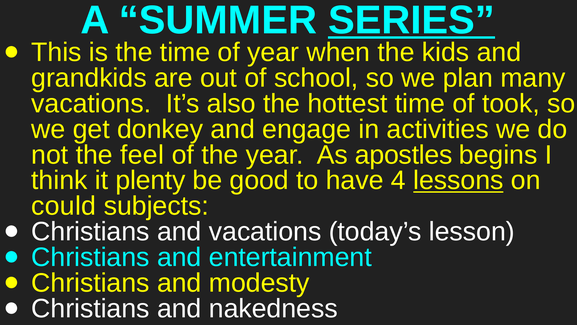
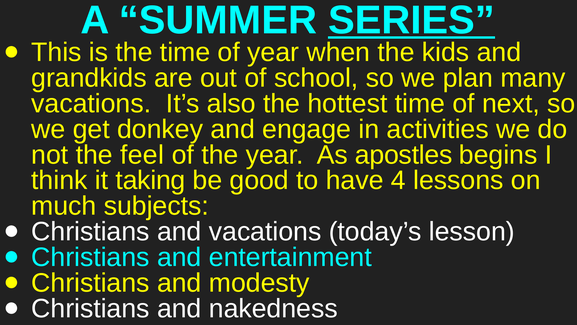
took: took -> next
plenty: plenty -> taking
lessons underline: present -> none
could: could -> much
